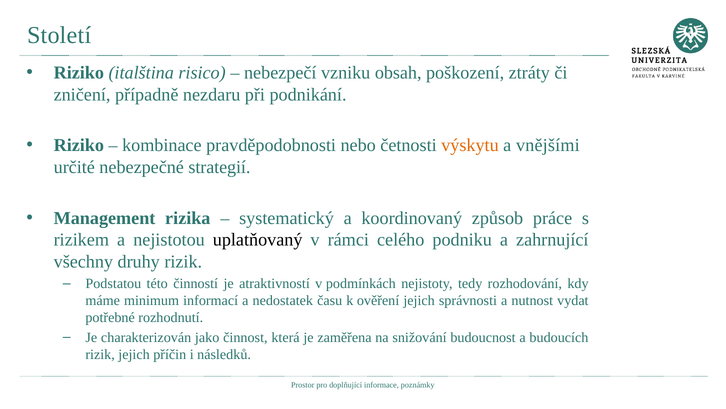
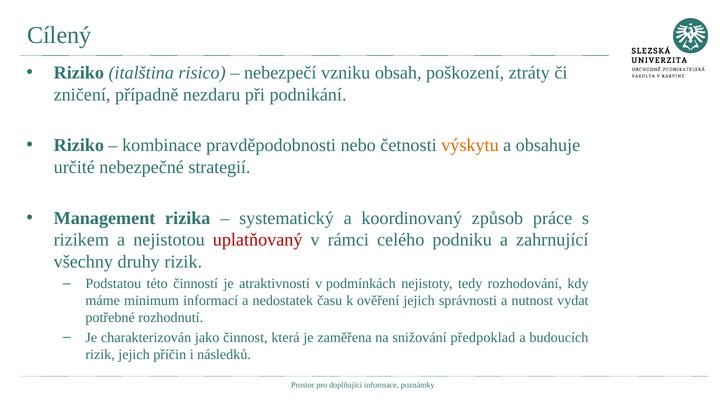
Století: Století -> Cílený
vnějšími: vnějšími -> obsahuje
uplatňovaný colour: black -> red
budoucnost: budoucnost -> předpoklad
